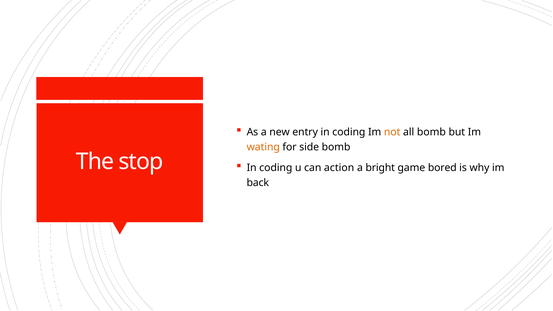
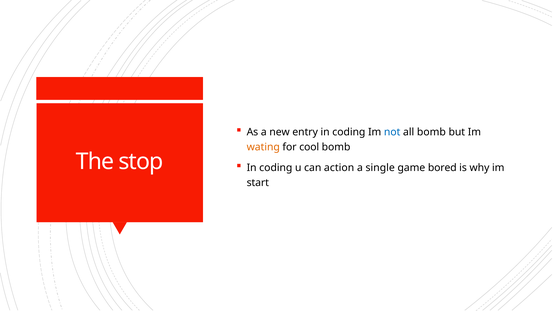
not colour: orange -> blue
side: side -> cool
bright: bright -> single
back: back -> start
